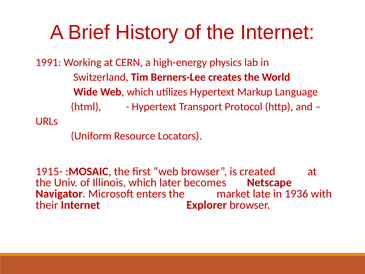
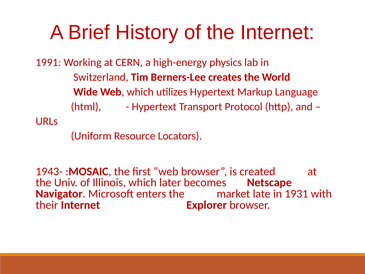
1915-: 1915- -> 1943-
1936: 1936 -> 1931
